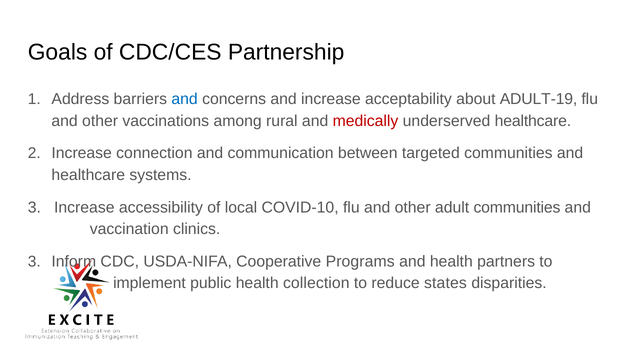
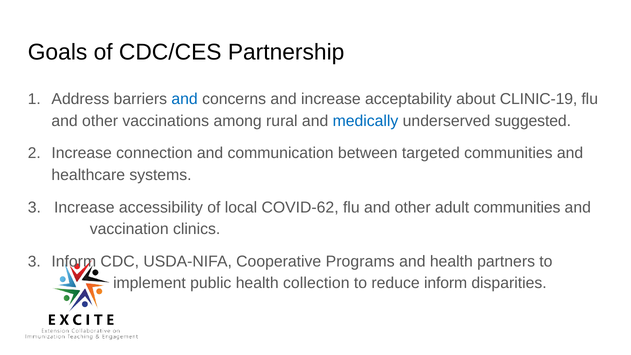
ADULT-19: ADULT-19 -> CLINIC-19
medically colour: red -> blue
underserved healthcare: healthcare -> suggested
COVID-10: COVID-10 -> COVID-62
reduce states: states -> inform
